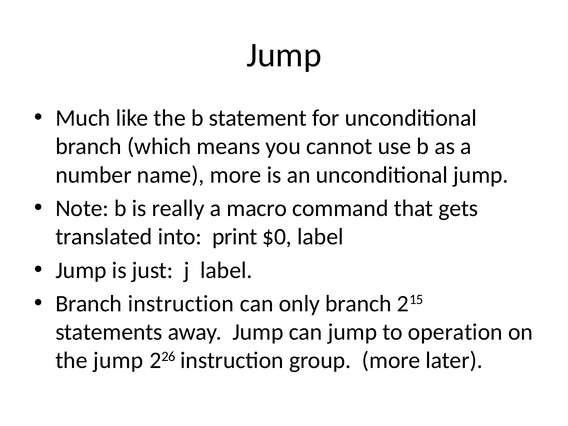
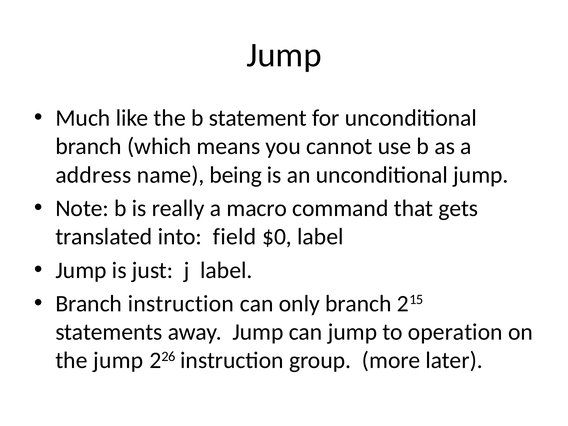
number: number -> address
name more: more -> being
print: print -> field
